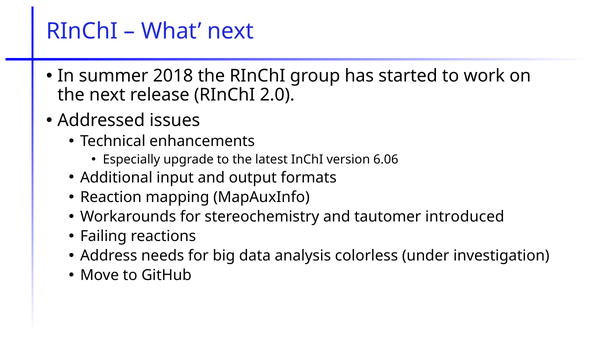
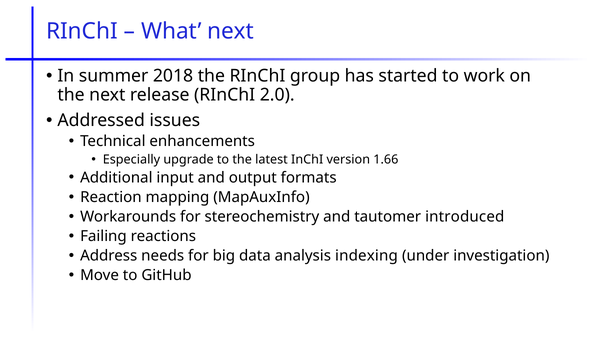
6.06: 6.06 -> 1.66
colorless: colorless -> indexing
